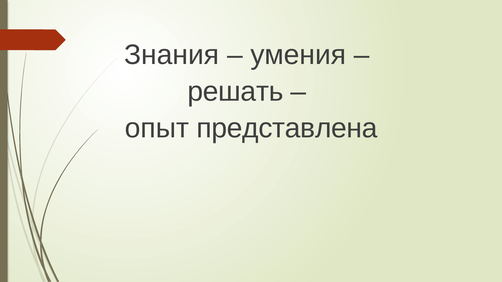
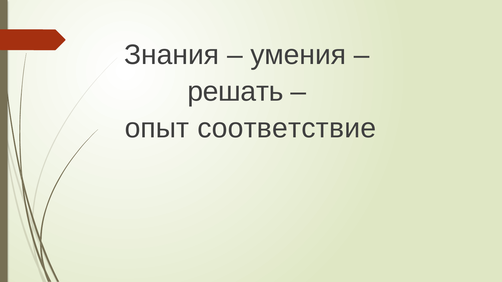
представлена: представлена -> соответствие
